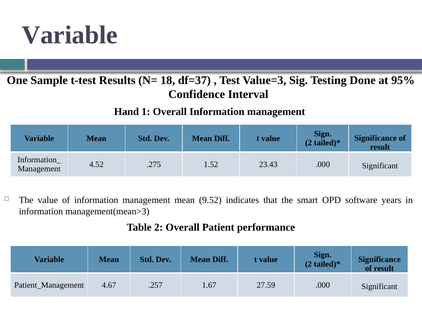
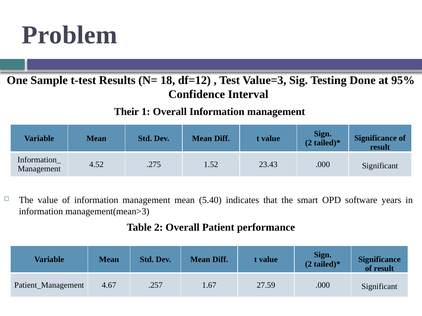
Variable at (70, 35): Variable -> Problem
df=37: df=37 -> df=12
Hand: Hand -> Their
9.52: 9.52 -> 5.40
